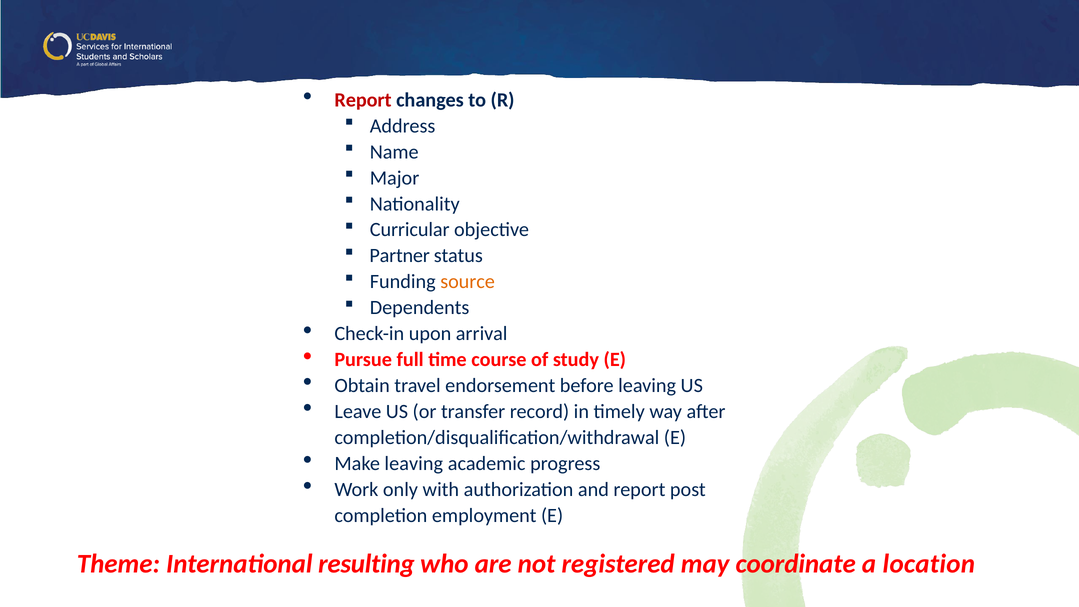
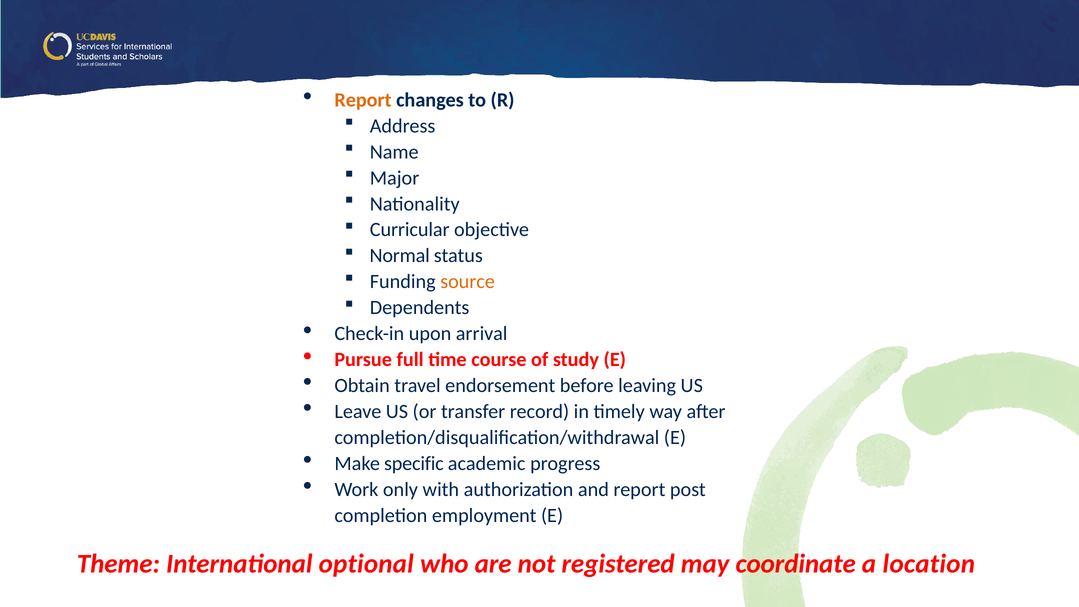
Report at (363, 100) colour: red -> orange
Partner: Partner -> Normal
Make leaving: leaving -> specific
resulting: resulting -> optional
